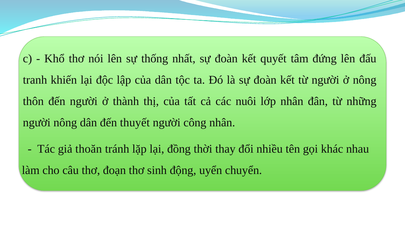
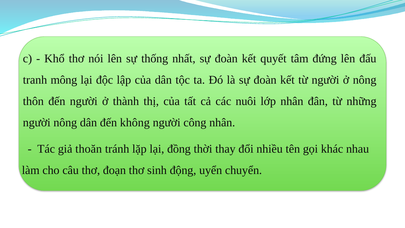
khiến: khiến -> mông
thuyết: thuyết -> không
